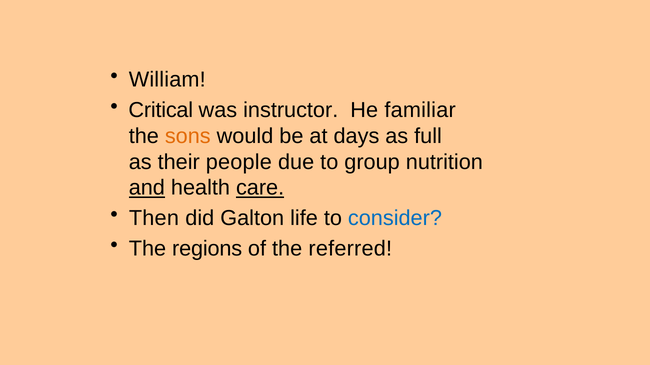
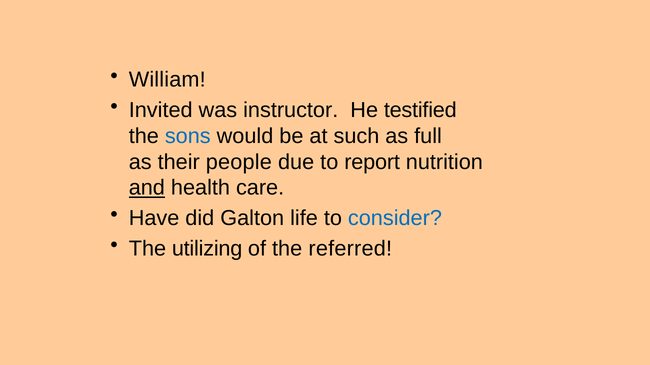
Critical: Critical -> Invited
familiar: familiar -> testified
sons colour: orange -> blue
days: days -> such
group: group -> report
care underline: present -> none
Then: Then -> Have
regions: regions -> utilizing
